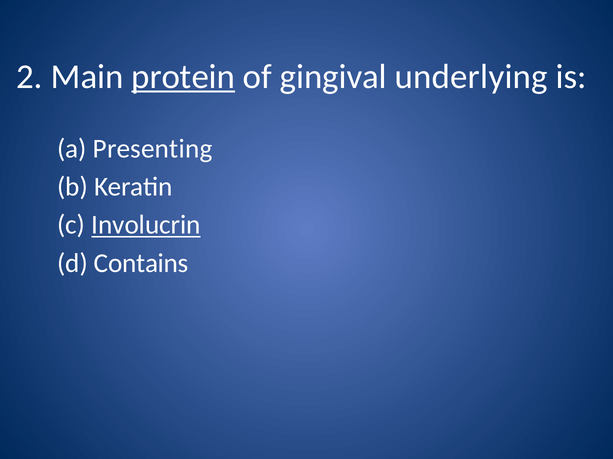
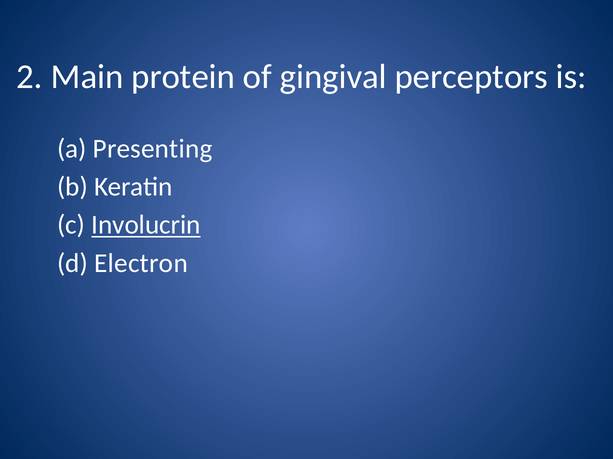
protein underline: present -> none
underlying: underlying -> perceptors
Contains: Contains -> Electron
